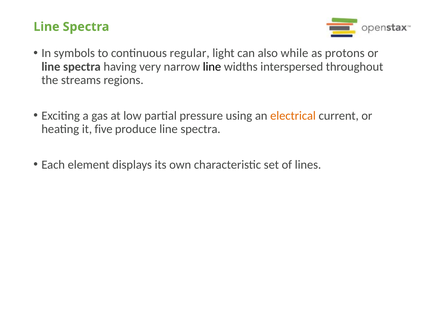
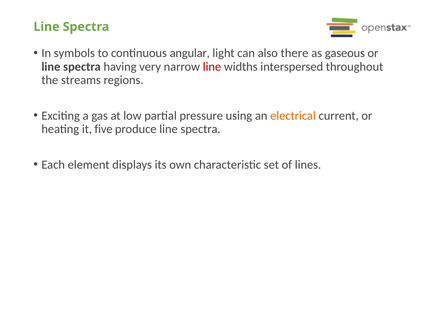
regular: regular -> angular
while: while -> there
protons: protons -> gaseous
line at (212, 67) colour: black -> red
